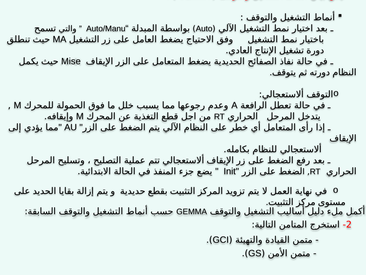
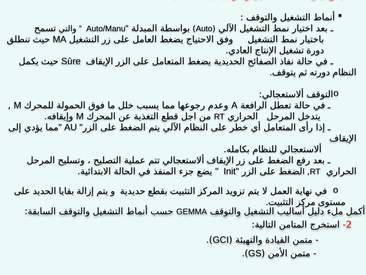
Mise: Mise -> Sûre
